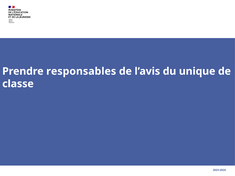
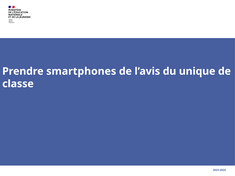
responsables: responsables -> smartphones
